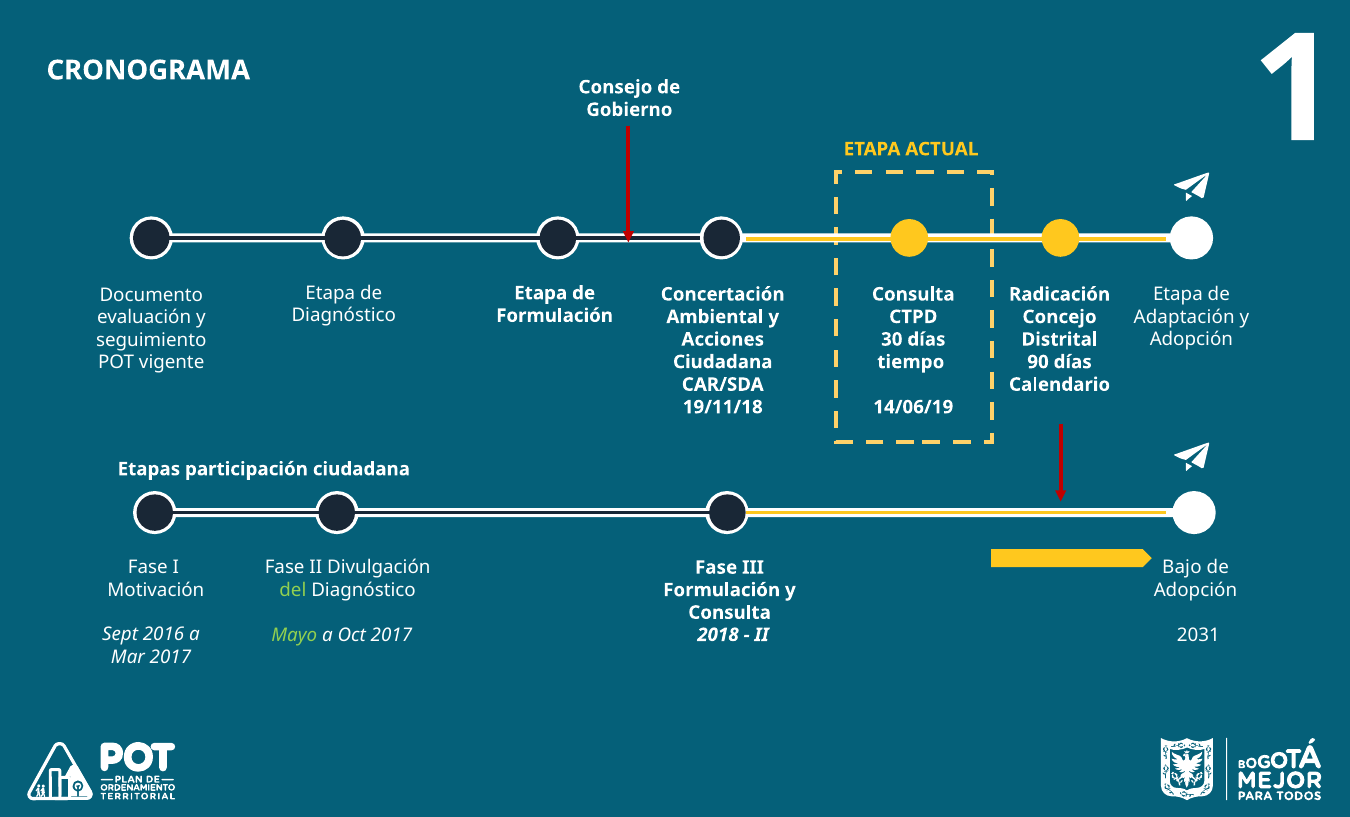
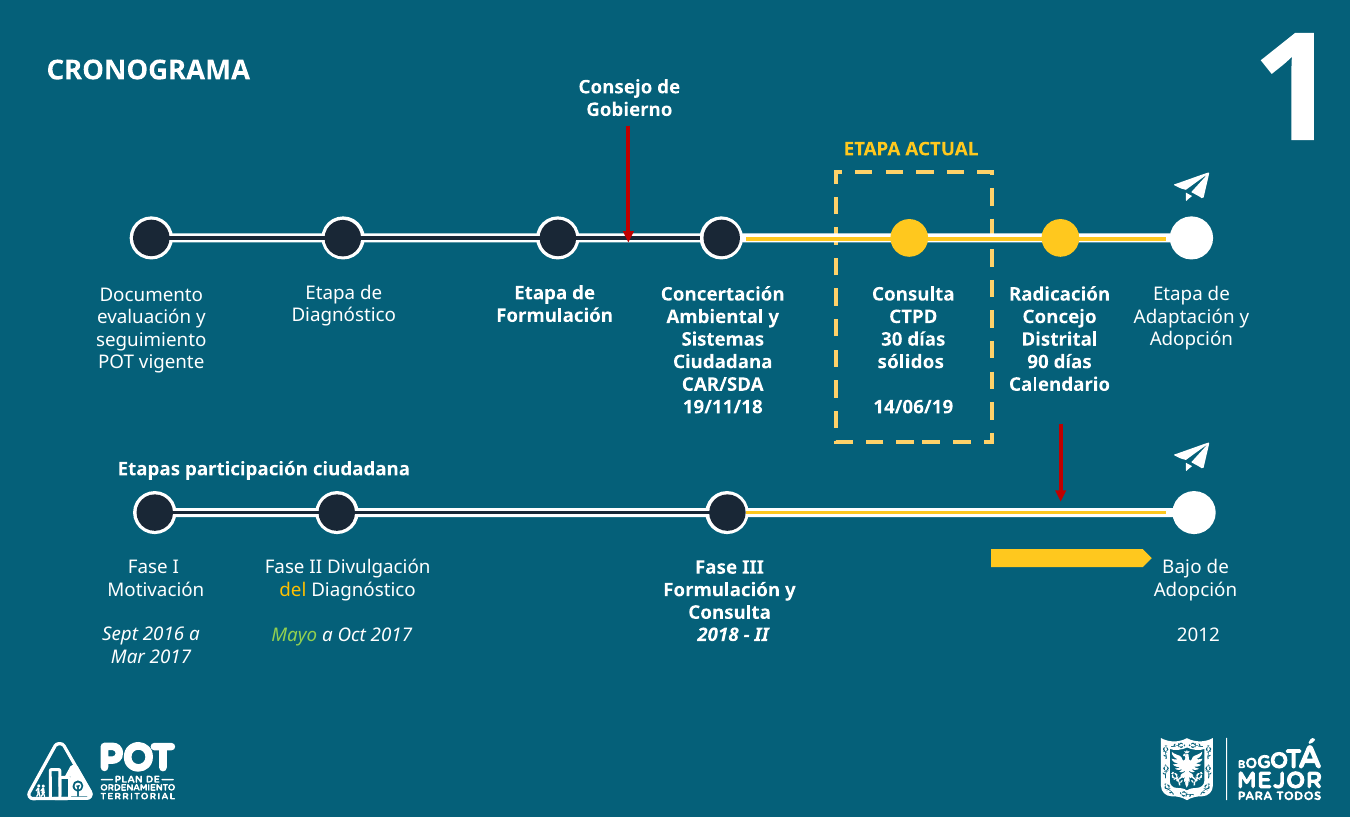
Acciones: Acciones -> Sistemas
tiempo: tiempo -> sólidos
del colour: light green -> yellow
2031: 2031 -> 2012
